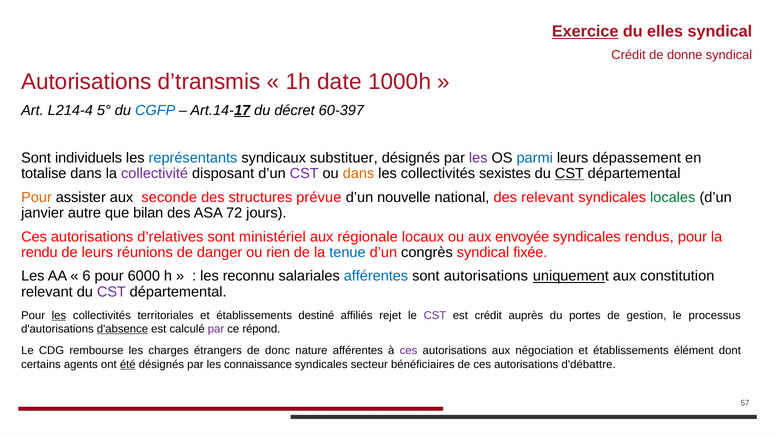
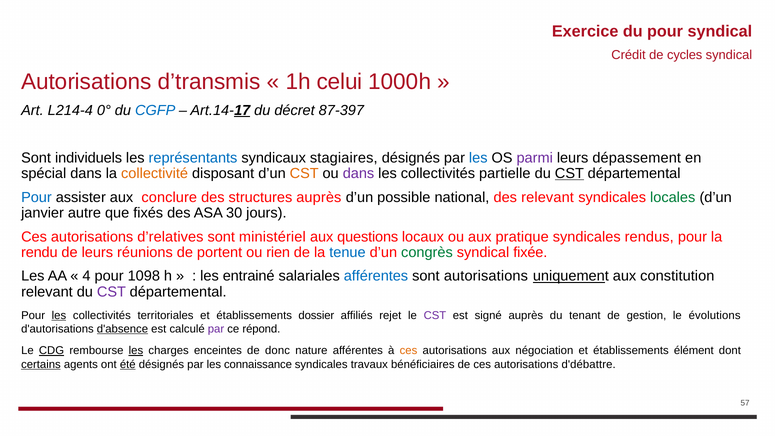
Exercice underline: present -> none
du elles: elles -> pour
donne: donne -> cycles
date: date -> celui
5°: 5° -> 0°
60-397: 60-397 -> 87-397
substituer: substituer -> stagiaires
les at (478, 158) colour: purple -> blue
parmi colour: blue -> purple
totalise: totalise -> spécial
collectivité colour: purple -> orange
CST at (304, 173) colour: purple -> orange
dans at (359, 173) colour: orange -> purple
sexistes: sexistes -> partielle
Pour at (36, 197) colour: orange -> blue
seconde: seconde -> conclure
structures prévue: prévue -> auprès
nouvelle: nouvelle -> possible
bilan: bilan -> fixés
72: 72 -> 30
régionale: régionale -> questions
envoyée: envoyée -> pratique
danger: danger -> portent
congrès colour: black -> green
6: 6 -> 4
6000: 6000 -> 1098
reconnu: reconnu -> entrainé
destiné: destiné -> dossier
est crédit: crédit -> signé
portes: portes -> tenant
processus: processus -> évolutions
CDG underline: none -> present
les at (136, 351) underline: none -> present
étrangers: étrangers -> enceintes
ces at (409, 351) colour: purple -> orange
certains underline: none -> present
secteur: secteur -> travaux
